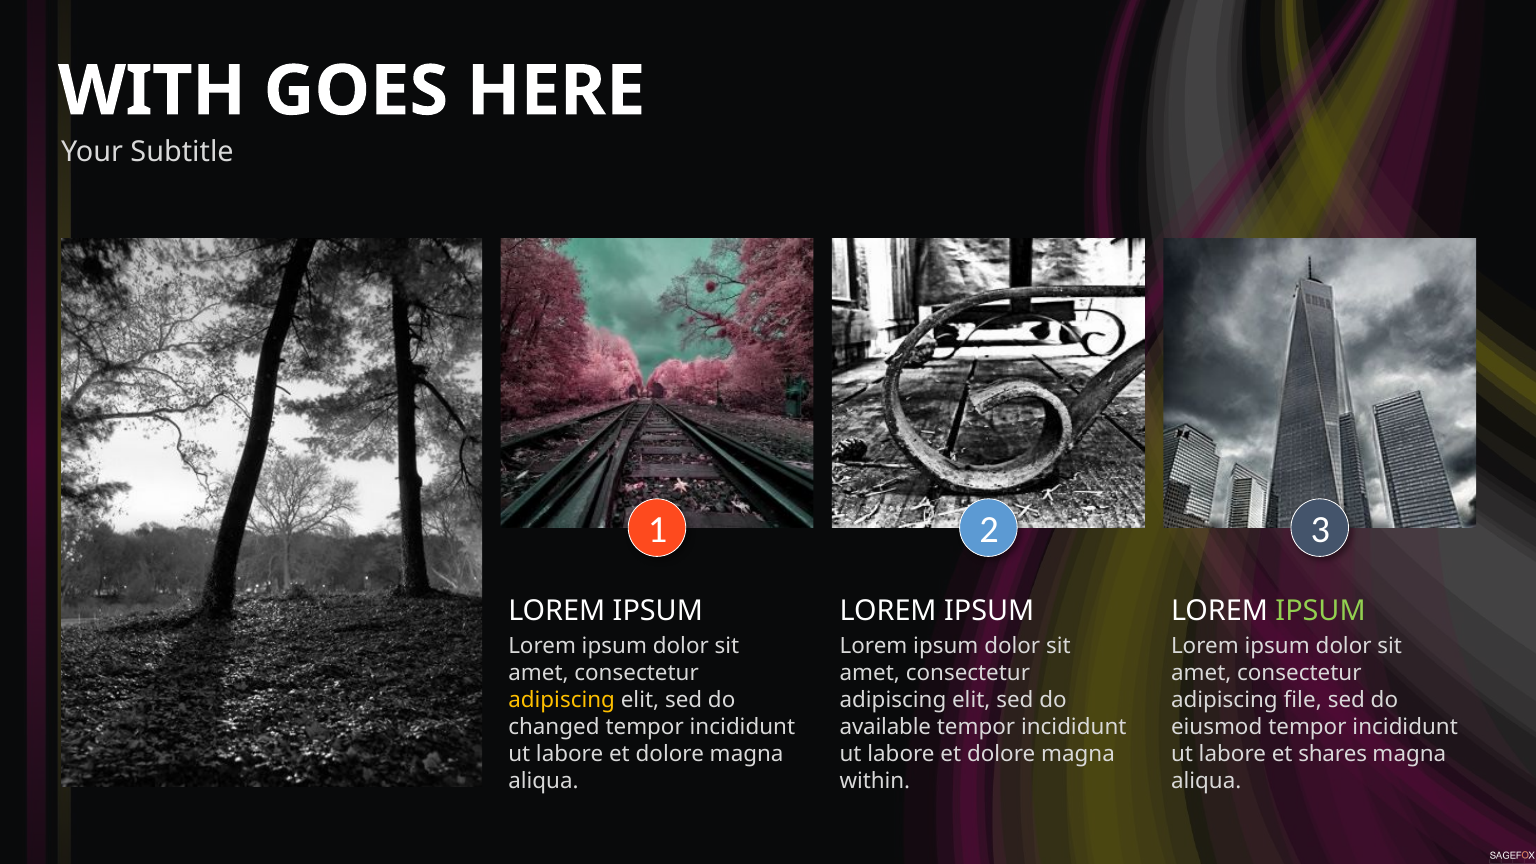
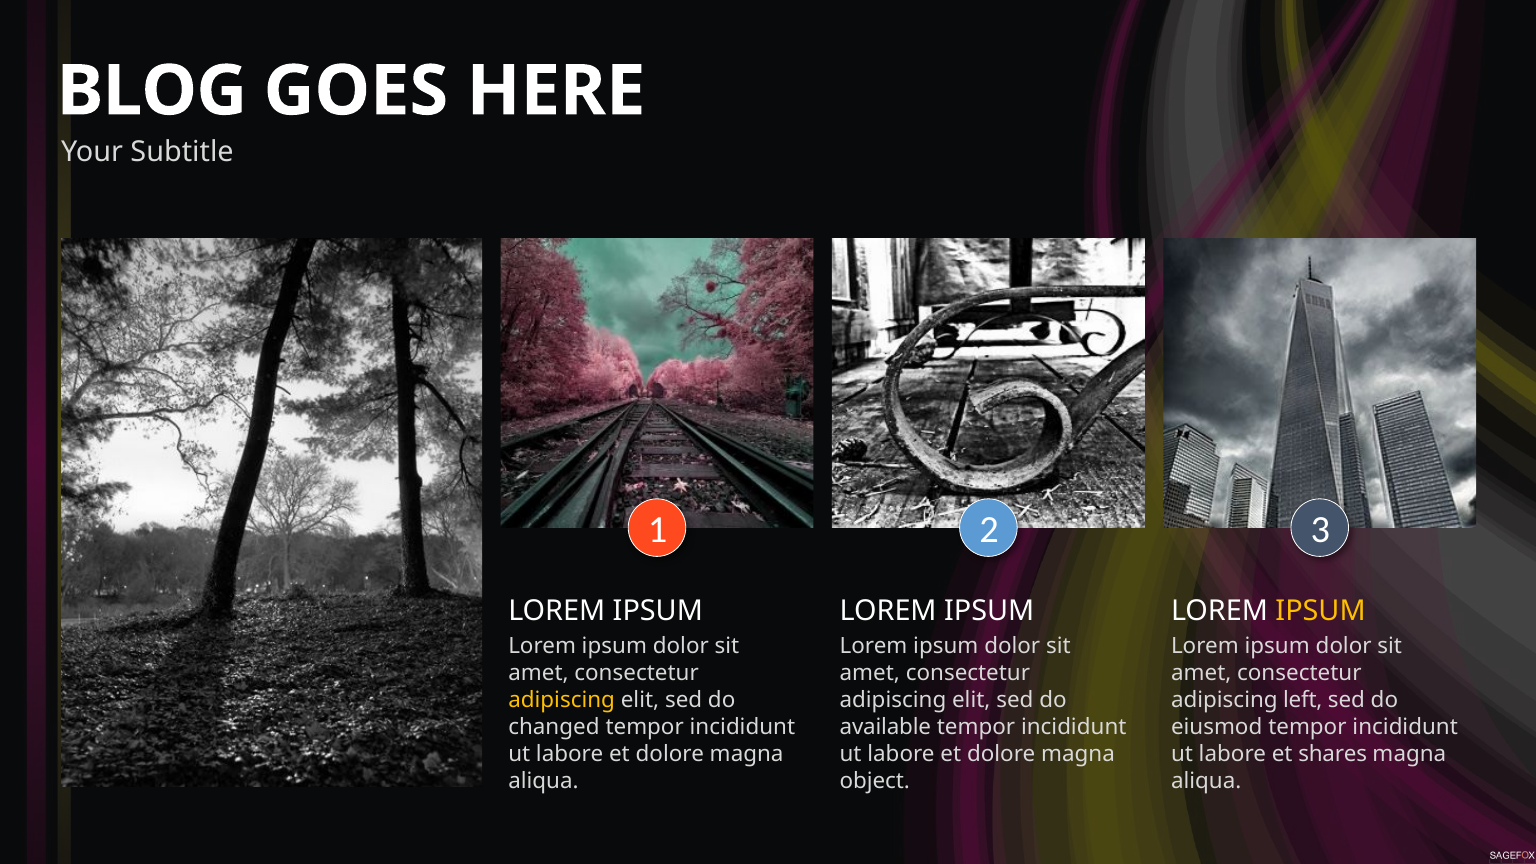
WITH: WITH -> BLOG
IPSUM at (1321, 611) colour: light green -> yellow
file: file -> left
within: within -> object
